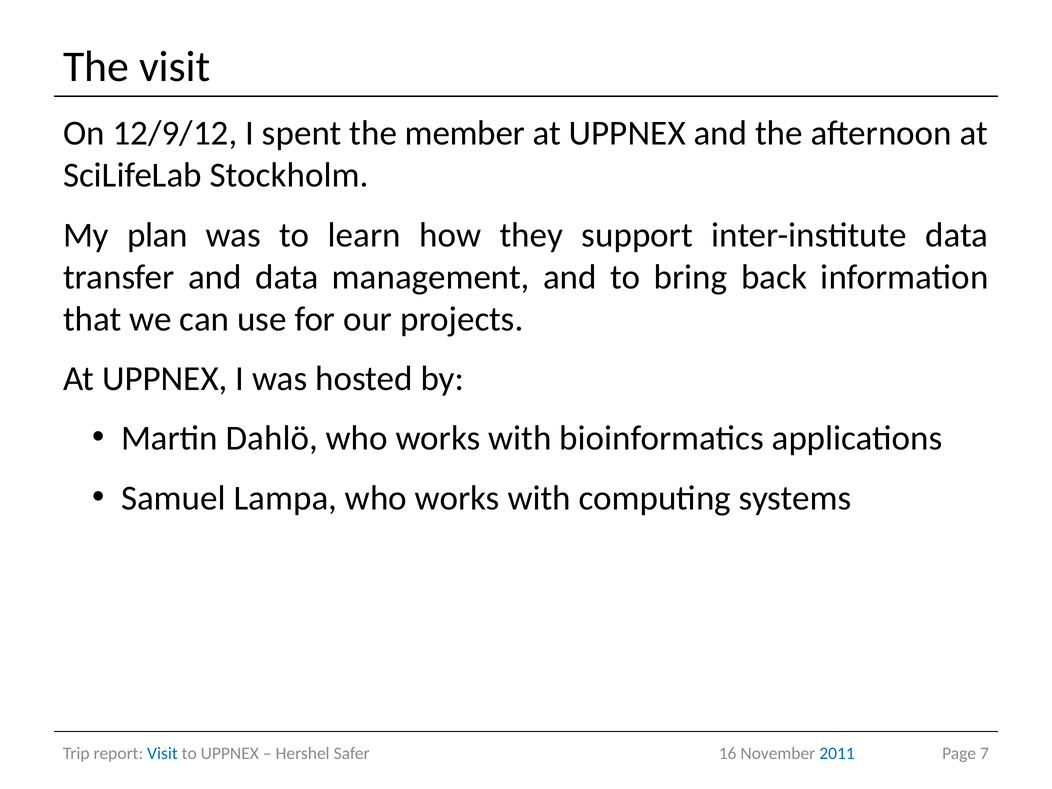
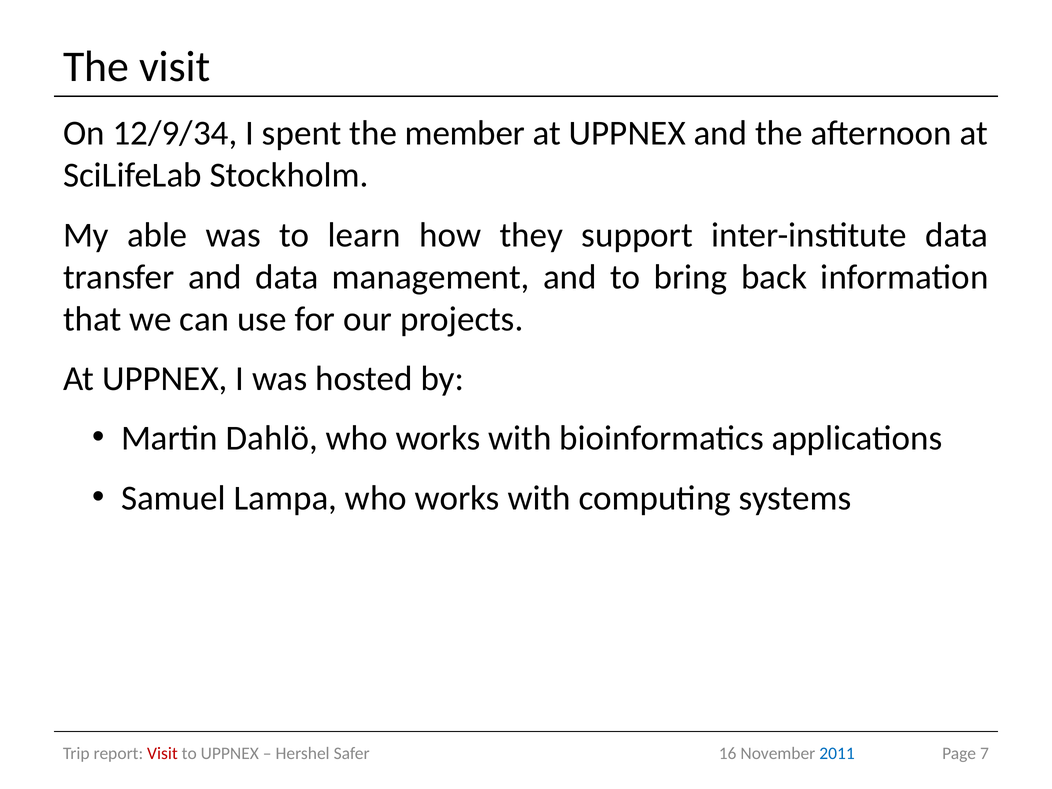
12/9/12: 12/9/12 -> 12/9/34
plan: plan -> able
Visit at (162, 753) colour: blue -> red
